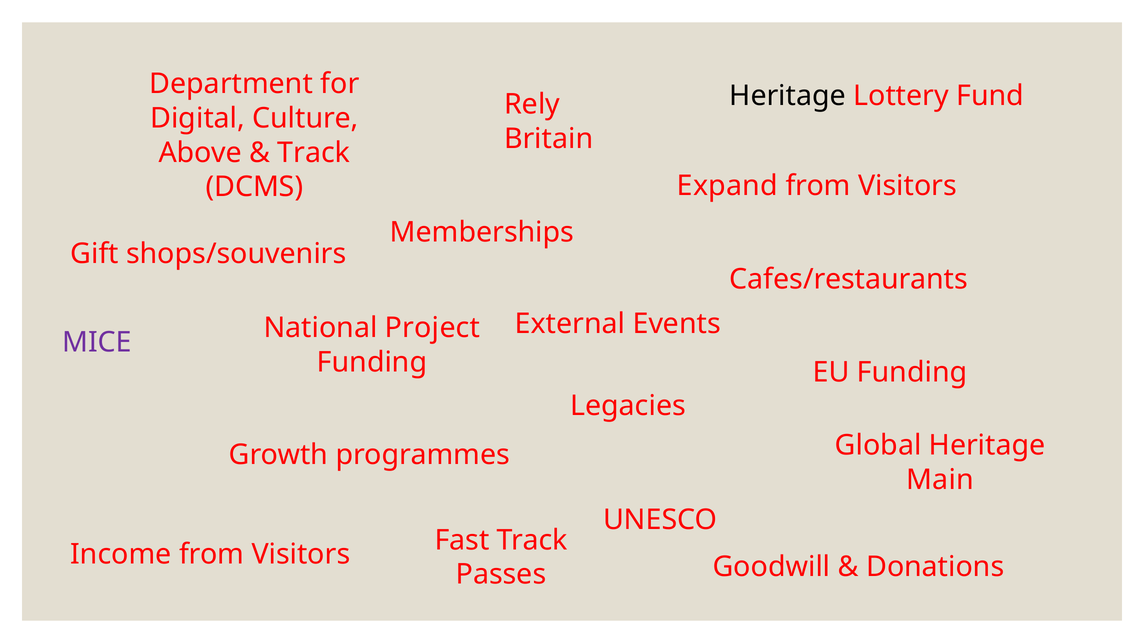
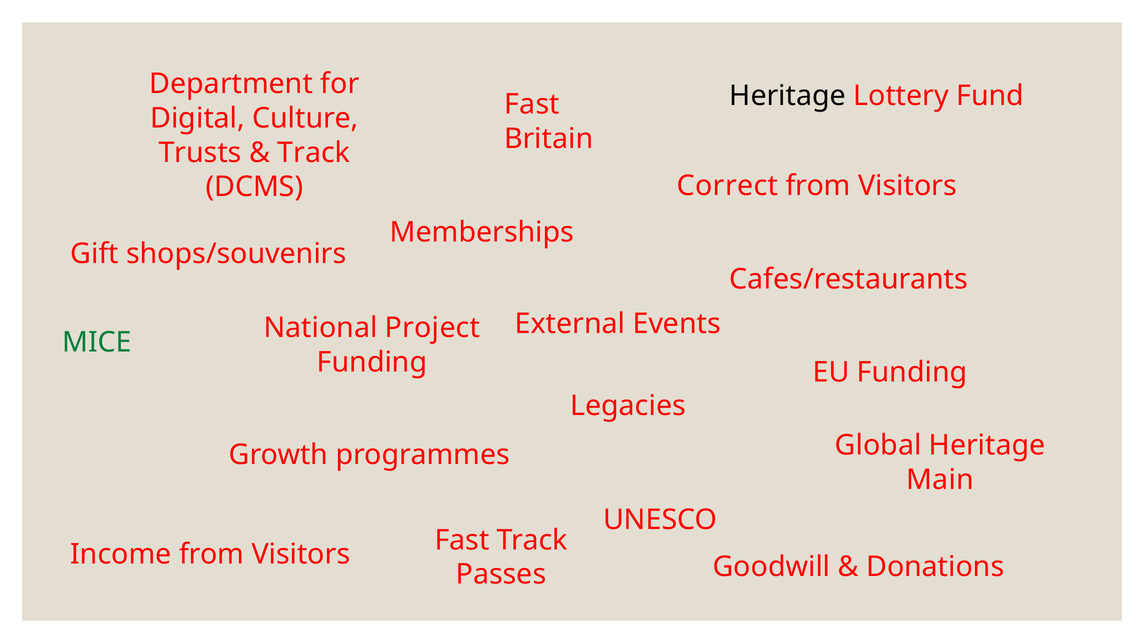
Rely at (532, 104): Rely -> Fast
Above: Above -> Trusts
Expand: Expand -> Correct
MICE colour: purple -> green
